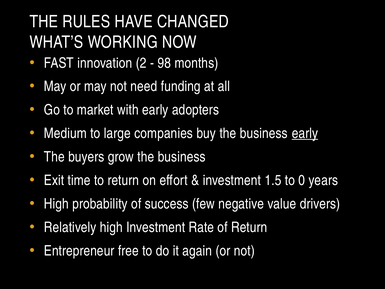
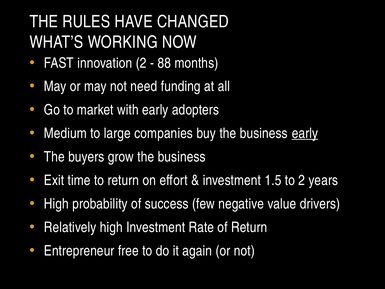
98: 98 -> 88
to 0: 0 -> 2
